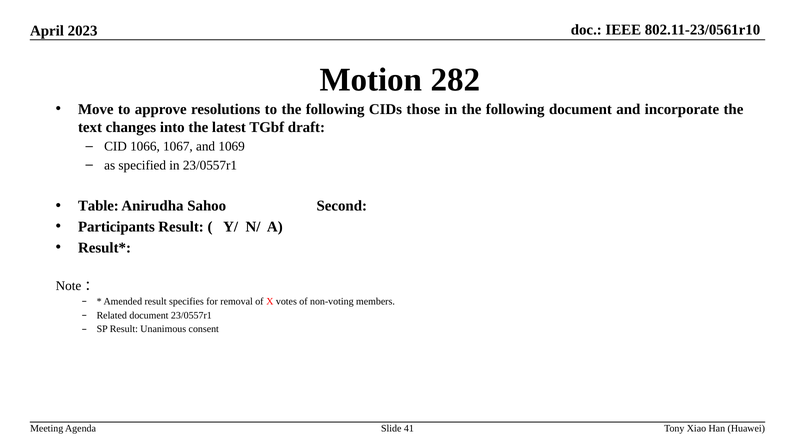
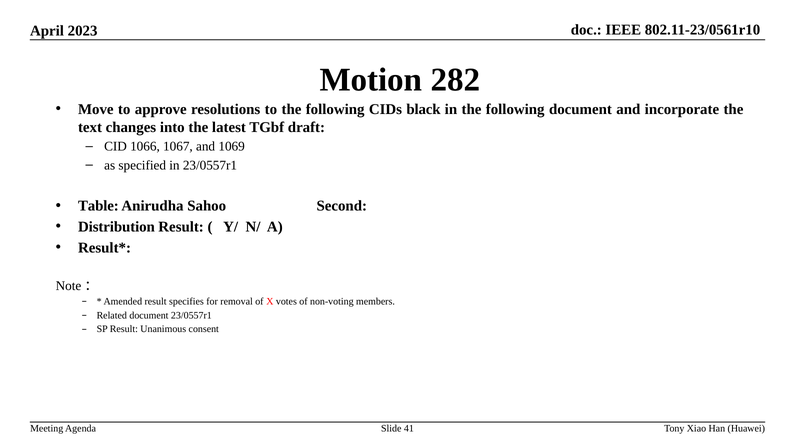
those: those -> black
Participants: Participants -> Distribution
